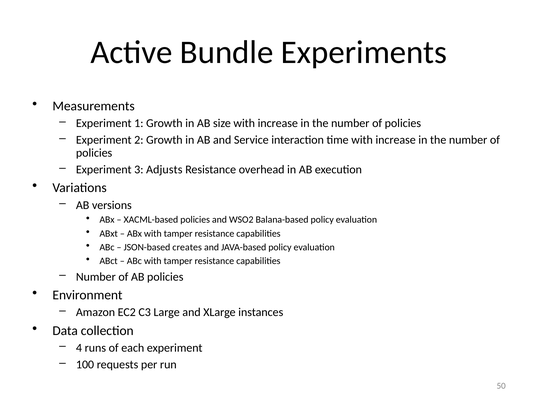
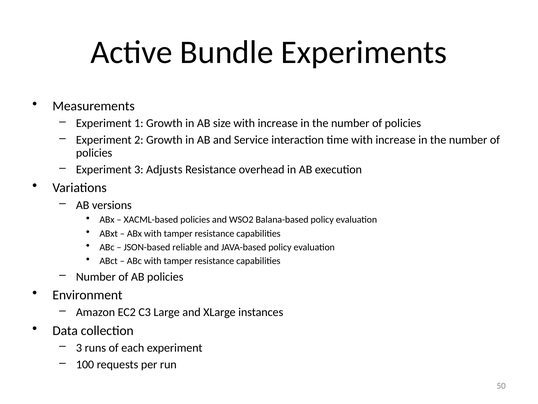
creates: creates -> reliable
4 at (79, 347): 4 -> 3
